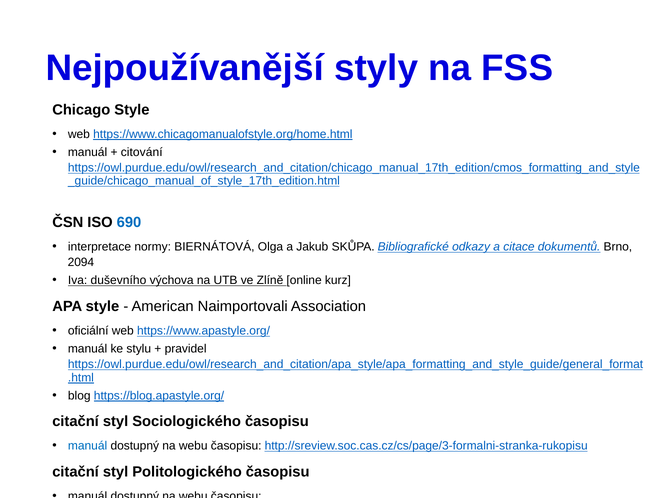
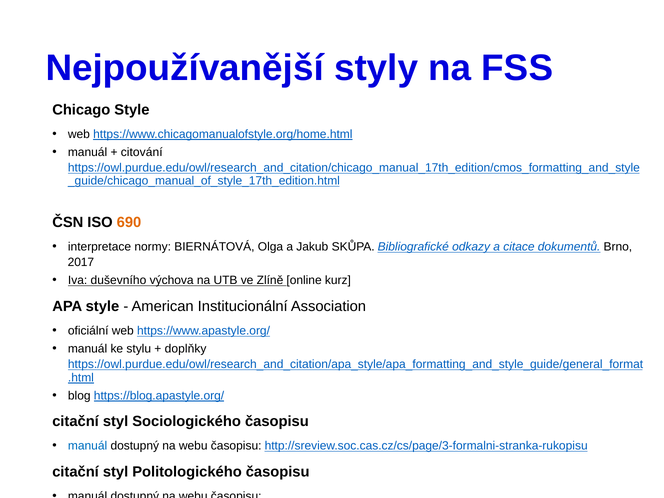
690 colour: blue -> orange
2094: 2094 -> 2017
Naimportovali: Naimportovali -> Institucionální
pravidel: pravidel -> doplňky
